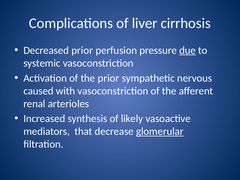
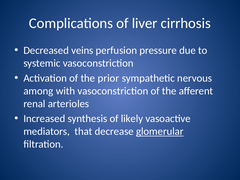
Decreased prior: prior -> veins
due underline: present -> none
caused: caused -> among
